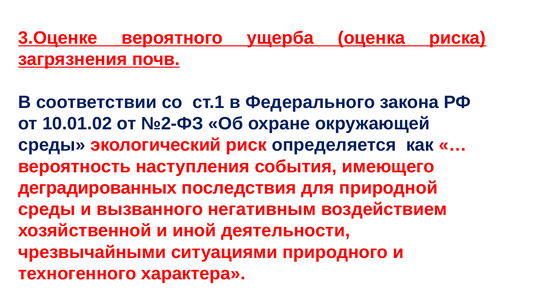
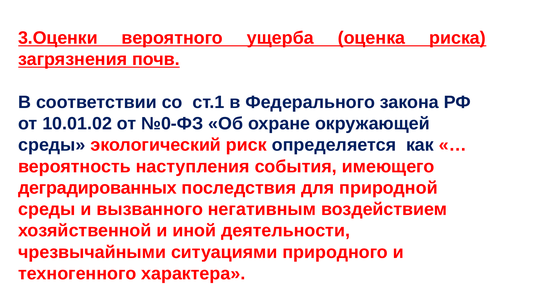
3.Оценке: 3.Оценке -> 3.Оценки
№2-ФЗ: №2-ФЗ -> №0-ФЗ
